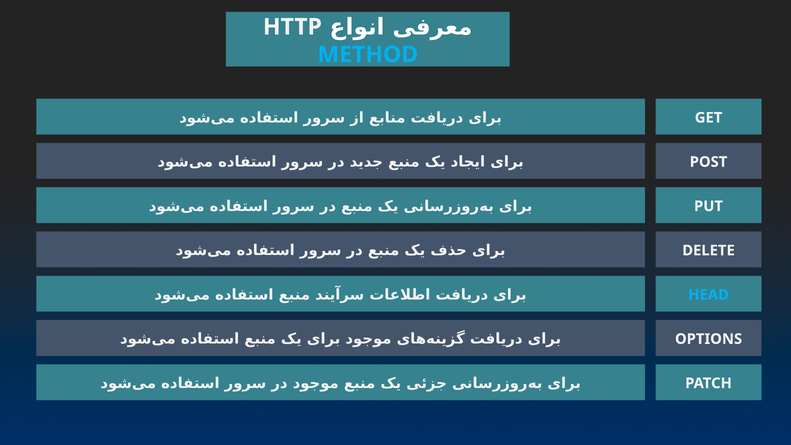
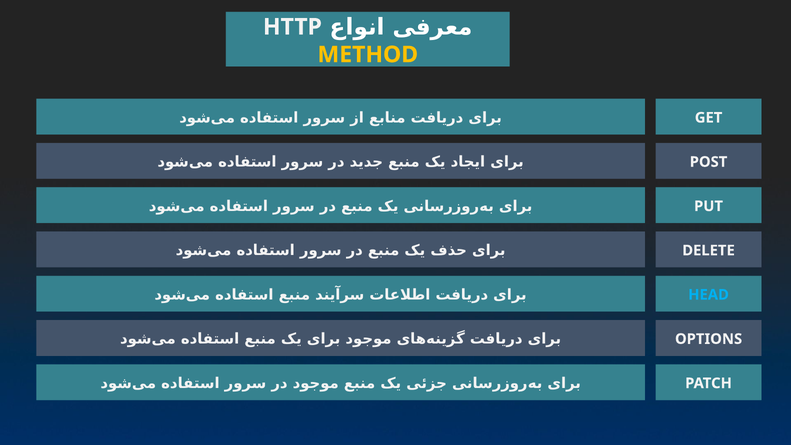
METHOD colour: light blue -> yellow
